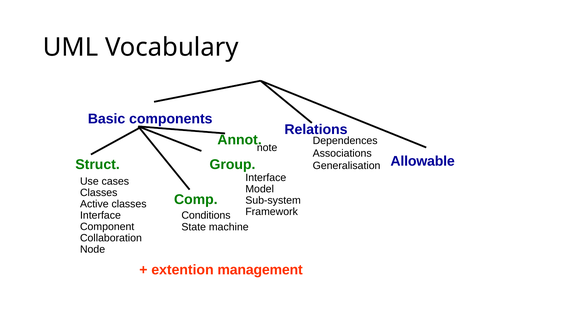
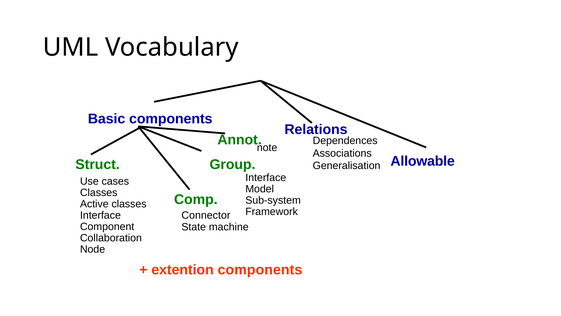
Conditions: Conditions -> Connector
extention management: management -> components
